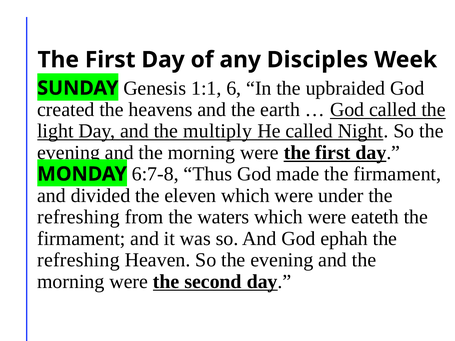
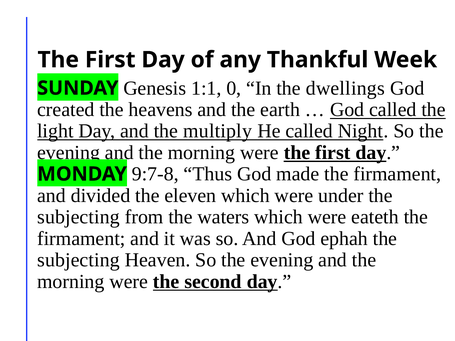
Disciples: Disciples -> Thankful
6: 6 -> 0
upbraided: upbraided -> dwellings
6:7-8: 6:7-8 -> 9:7-8
refreshing at (78, 217): refreshing -> subjecting
refreshing at (78, 260): refreshing -> subjecting
